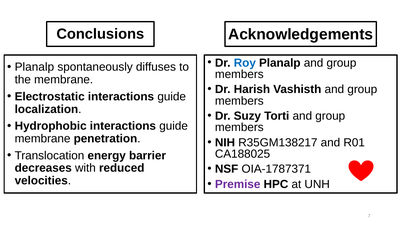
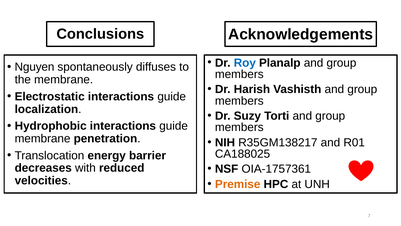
Planalp at (34, 67): Planalp -> Nguyen
OIA-1787371: OIA-1787371 -> OIA-1757361
Premise colour: purple -> orange
